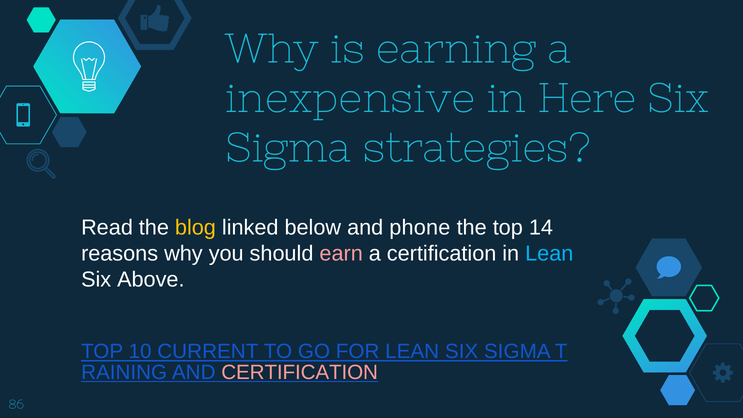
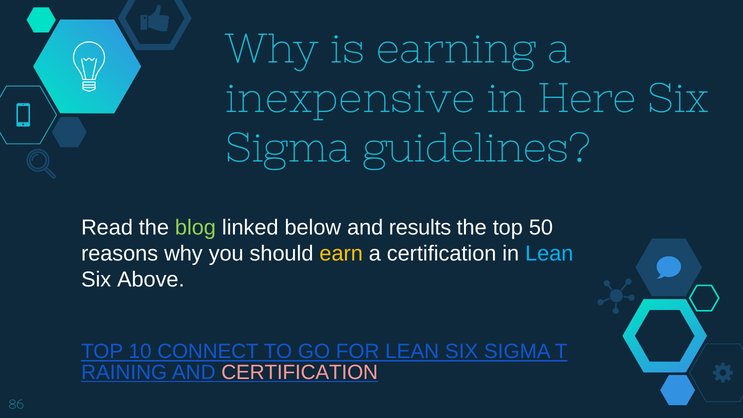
strategies: strategies -> guidelines
blog colour: yellow -> light green
phone: phone -> results
14: 14 -> 50
earn colour: pink -> yellow
CURRENT: CURRENT -> CONNECT
